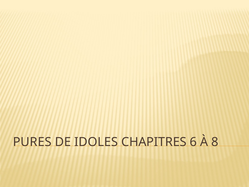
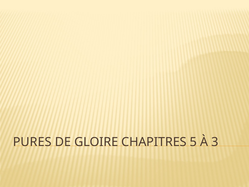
IDOLES: IDOLES -> GLOIRE
6: 6 -> 5
8: 8 -> 3
